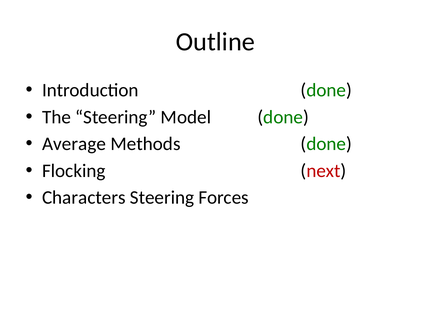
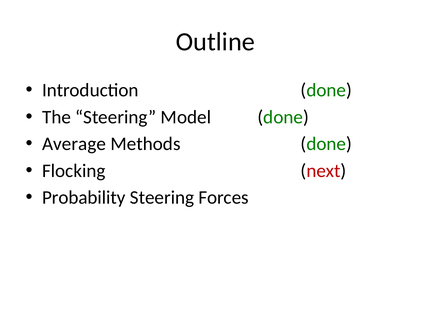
Characters: Characters -> Probability
